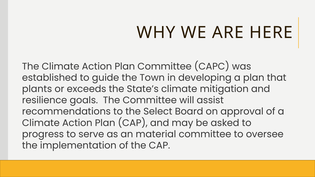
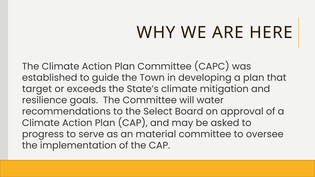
plants: plants -> target
assist: assist -> water
